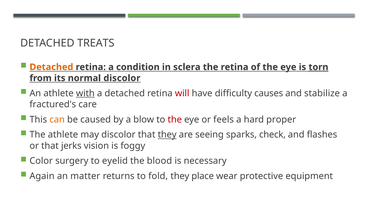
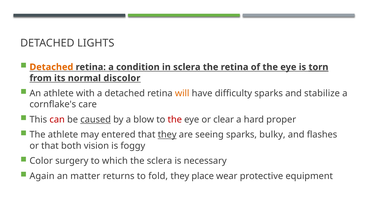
TREATS: TREATS -> LIGHTS
with underline: present -> none
will colour: red -> orange
difficulty causes: causes -> sparks
fractured's: fractured's -> cornflake's
can colour: orange -> red
caused underline: none -> present
feels: feels -> clear
may discolor: discolor -> entered
check: check -> bulky
jerks: jerks -> both
eyelid: eyelid -> which
the blood: blood -> sclera
